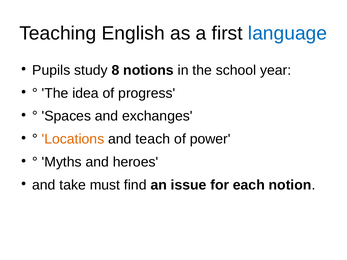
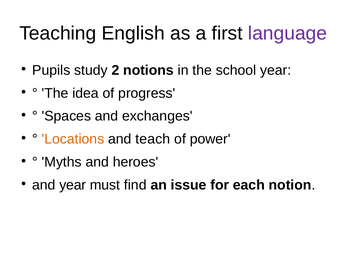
language colour: blue -> purple
8: 8 -> 2
and take: take -> year
